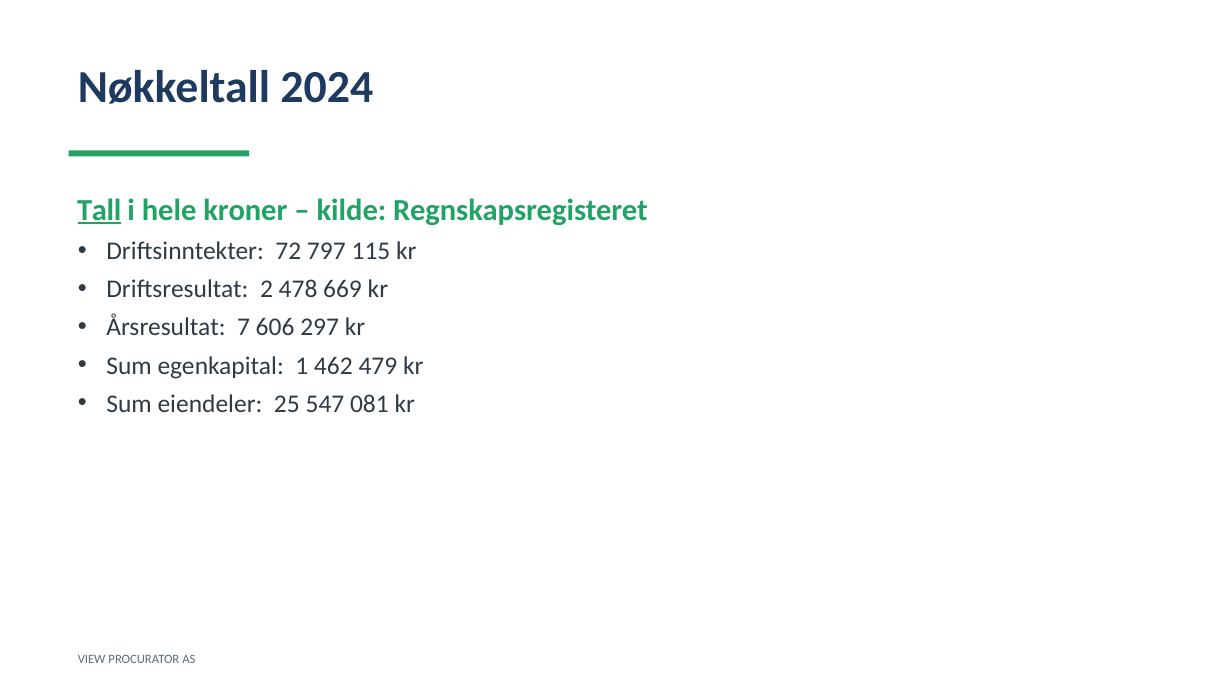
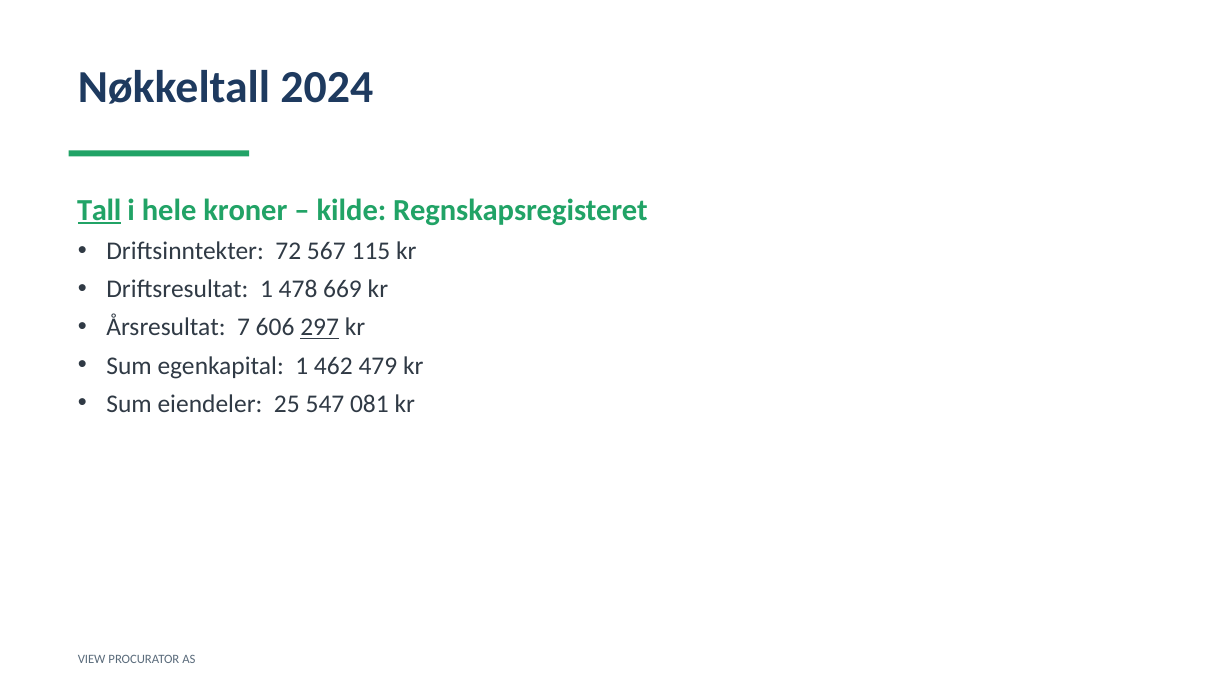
797: 797 -> 567
Driftsresultat 2: 2 -> 1
297 underline: none -> present
